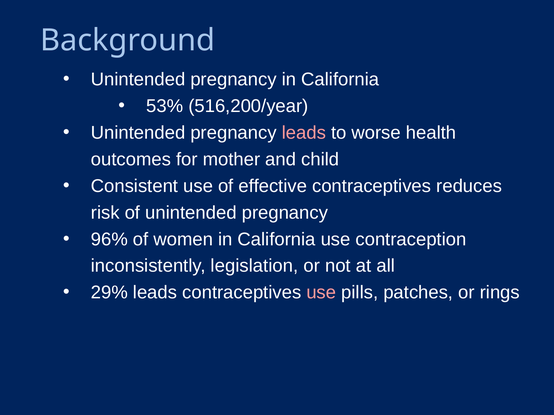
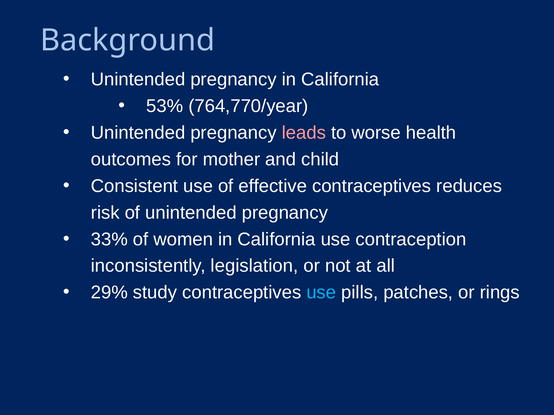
516,200/year: 516,200/year -> 764,770/year
96%: 96% -> 33%
29% leads: leads -> study
use at (321, 293) colour: pink -> light blue
